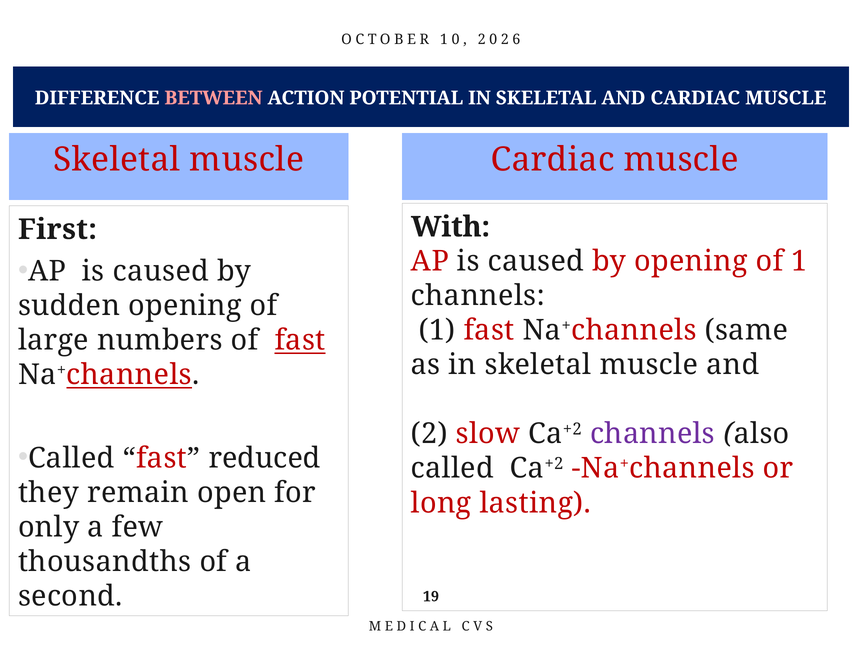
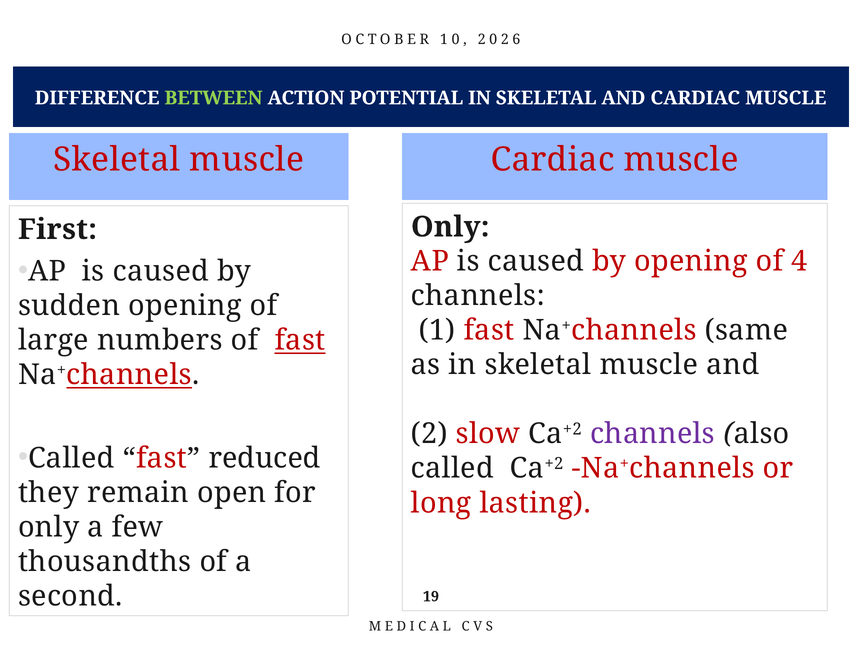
BETWEEN colour: pink -> light green
With at (451, 227): With -> Only
of 1: 1 -> 4
